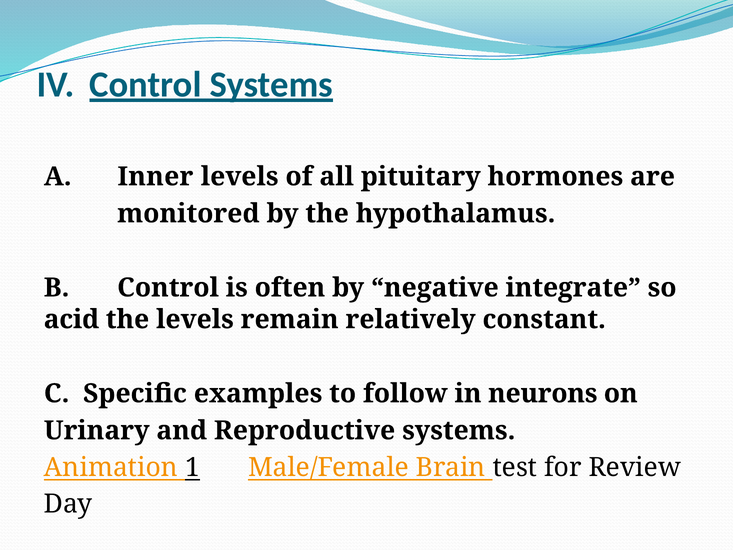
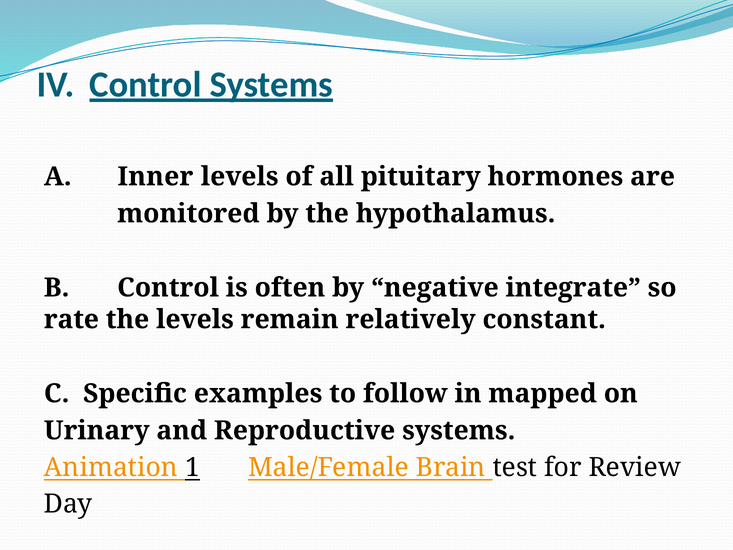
acid: acid -> rate
neurons: neurons -> mapped
